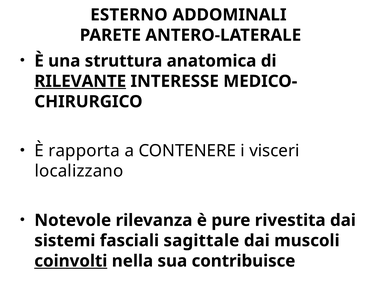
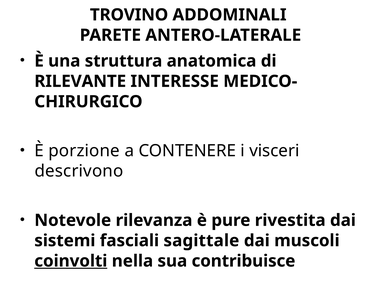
ESTERNO: ESTERNO -> TROVINO
RILEVANTE underline: present -> none
rapporta: rapporta -> porzione
localizzano: localizzano -> descrivono
